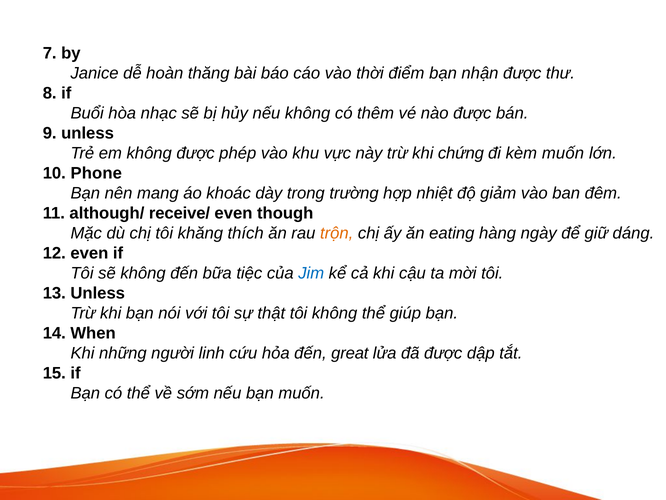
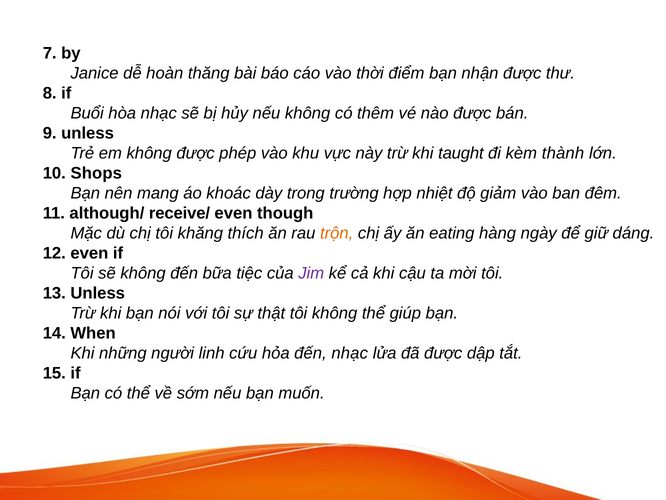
chứng: chứng -> taught
kèm muốn: muốn -> thành
Phone: Phone -> Shops
Jim colour: blue -> purple
đến great: great -> nhạc
